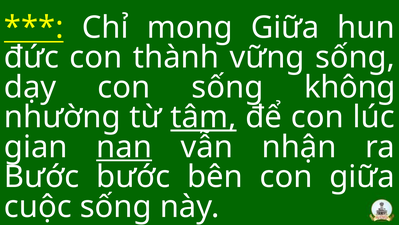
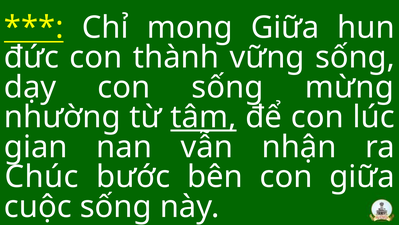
không: không -> mừng
nan underline: present -> none
Bước at (42, 176): Bước -> Chúc
